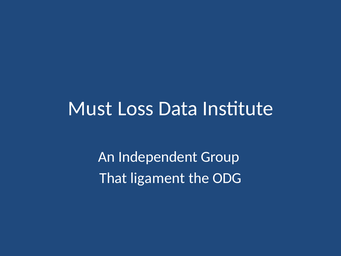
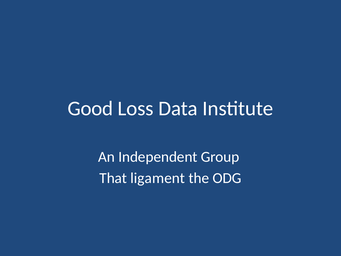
Must: Must -> Good
